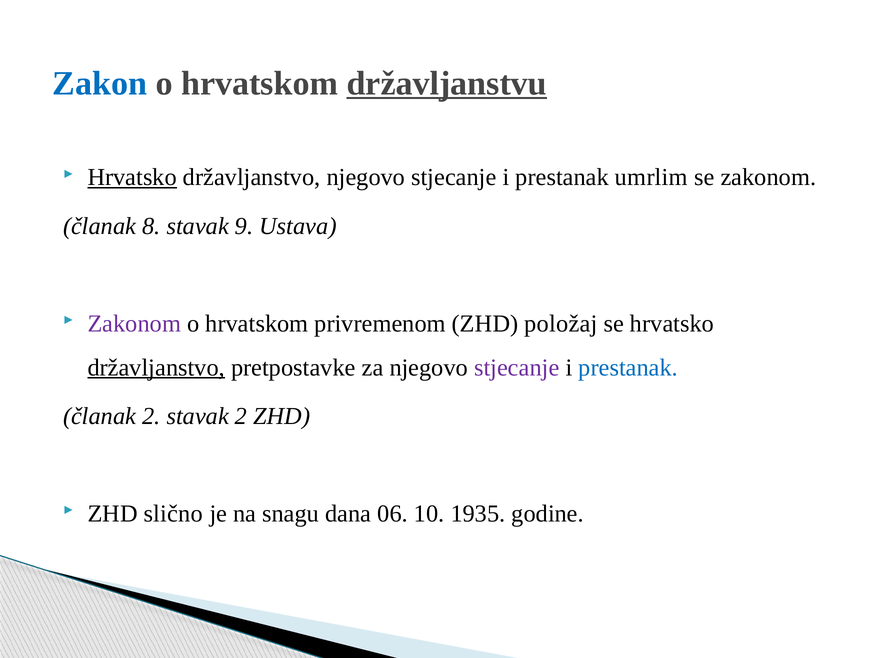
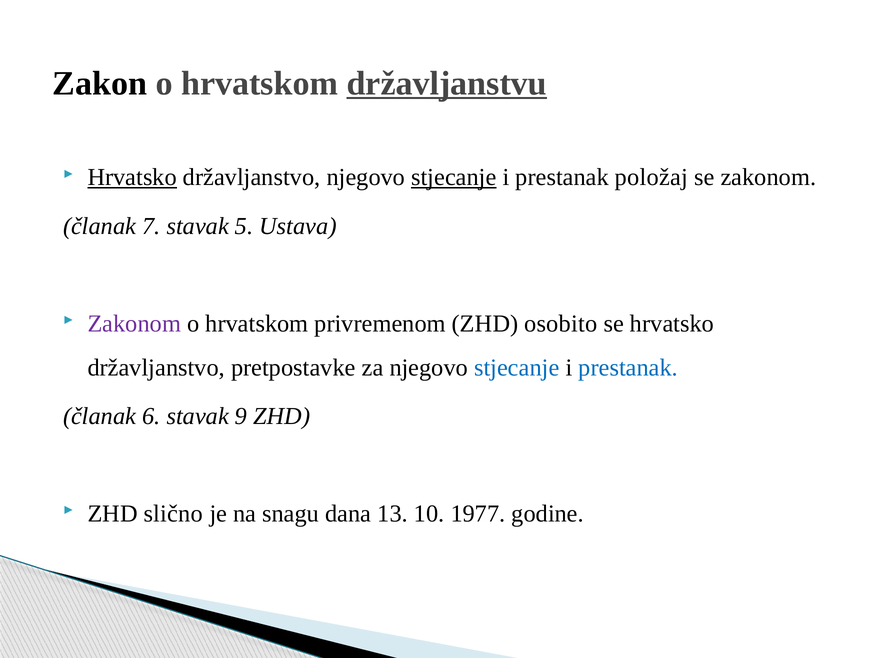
Zakon colour: blue -> black
stjecanje at (454, 177) underline: none -> present
umrlim: umrlim -> položaj
8: 8 -> 7
9: 9 -> 5
položaj: položaj -> osobito
državljanstvo at (156, 367) underline: present -> none
stjecanje at (517, 367) colour: purple -> blue
članak 2: 2 -> 6
stavak 2: 2 -> 9
06: 06 -> 13
1935: 1935 -> 1977
